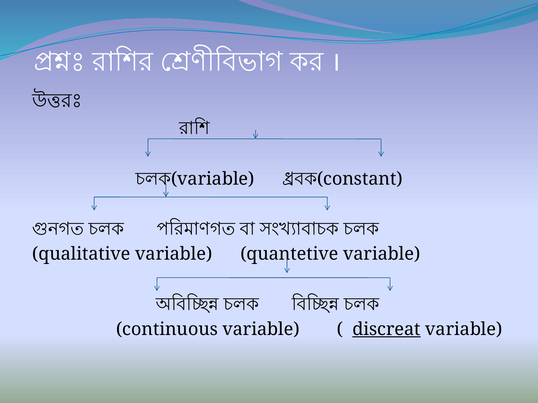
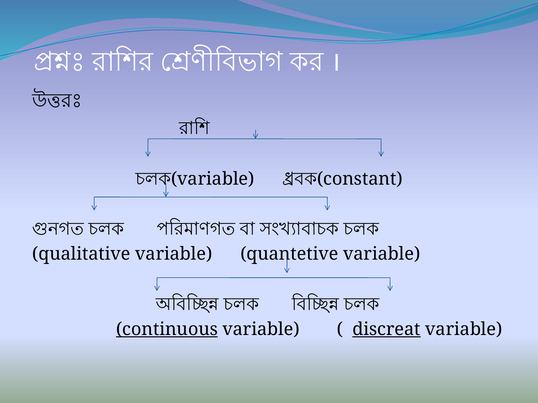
continuous underline: none -> present
